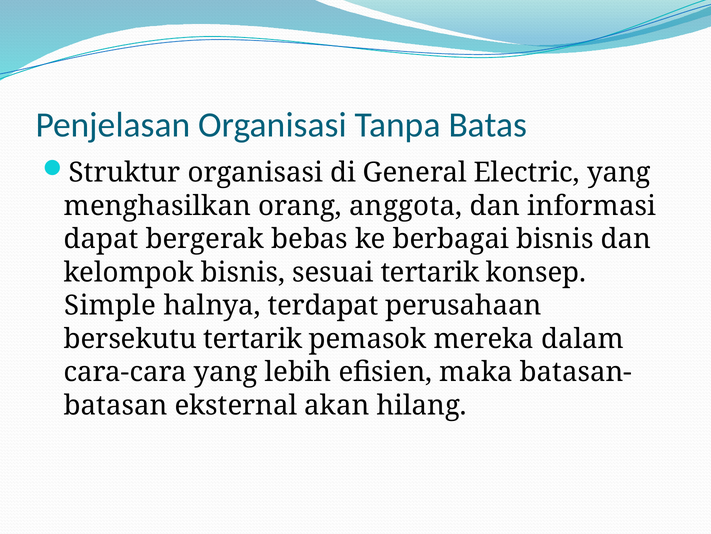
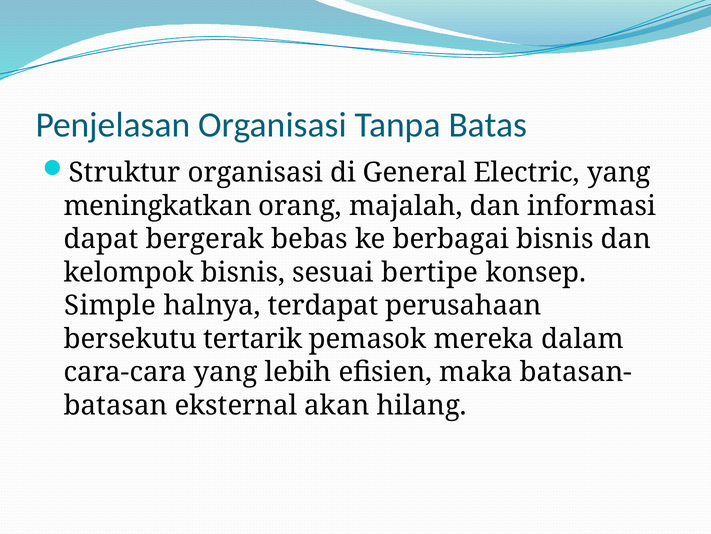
menghasilkan: menghasilkan -> meningkatkan
anggota: anggota -> majalah
sesuai tertarik: tertarik -> bertipe
